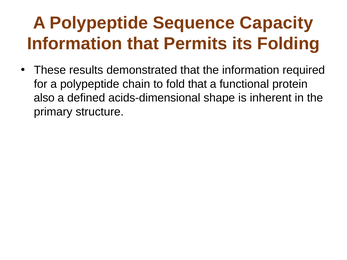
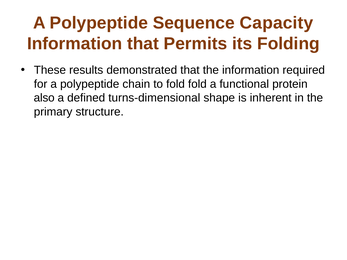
fold that: that -> fold
acids-dimensional: acids-dimensional -> turns-dimensional
